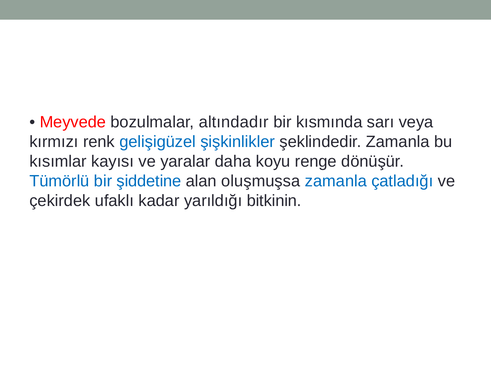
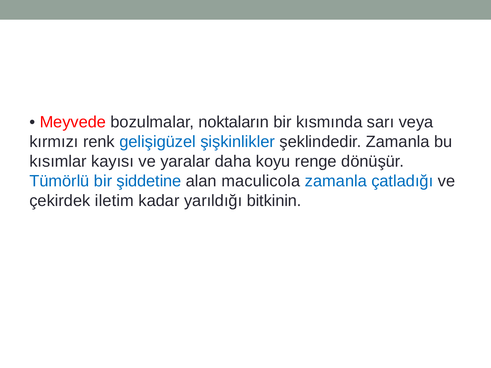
altındadır: altındadır -> noktaların
oluşmuşsa: oluşmuşsa -> maculicola
ufaklı: ufaklı -> iletim
